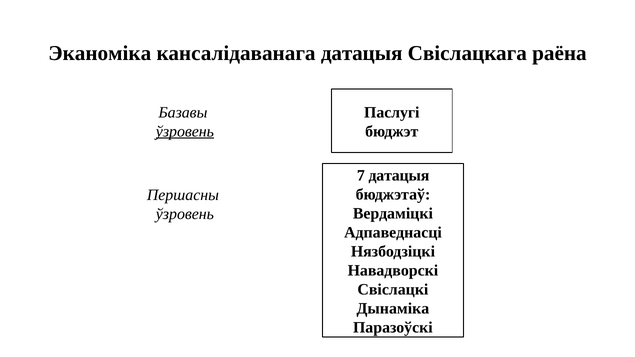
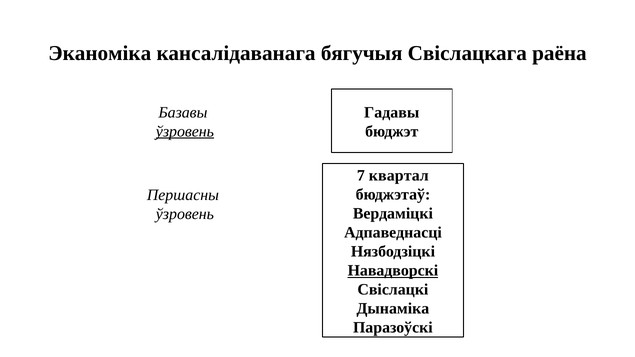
кансалідаванага датацыя: датацыя -> бягучыя
Паслугі: Паслугі -> Гадавы
7 датацыя: датацыя -> квартал
Навадворскі underline: none -> present
